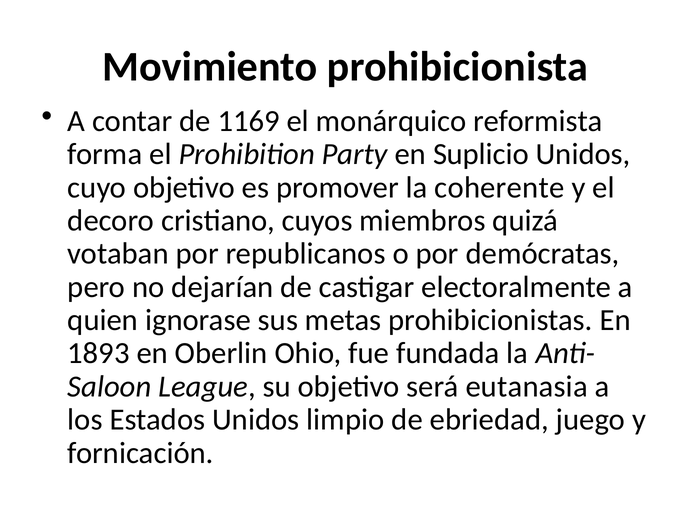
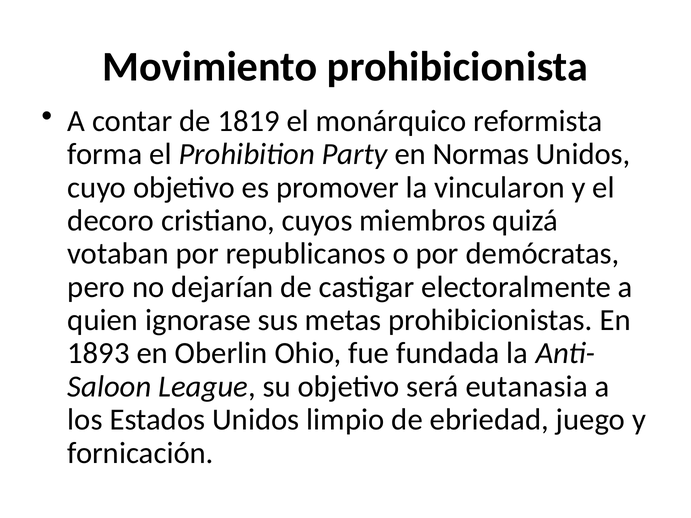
1169: 1169 -> 1819
Suplicio: Suplicio -> Normas
coherente: coherente -> vincularon
